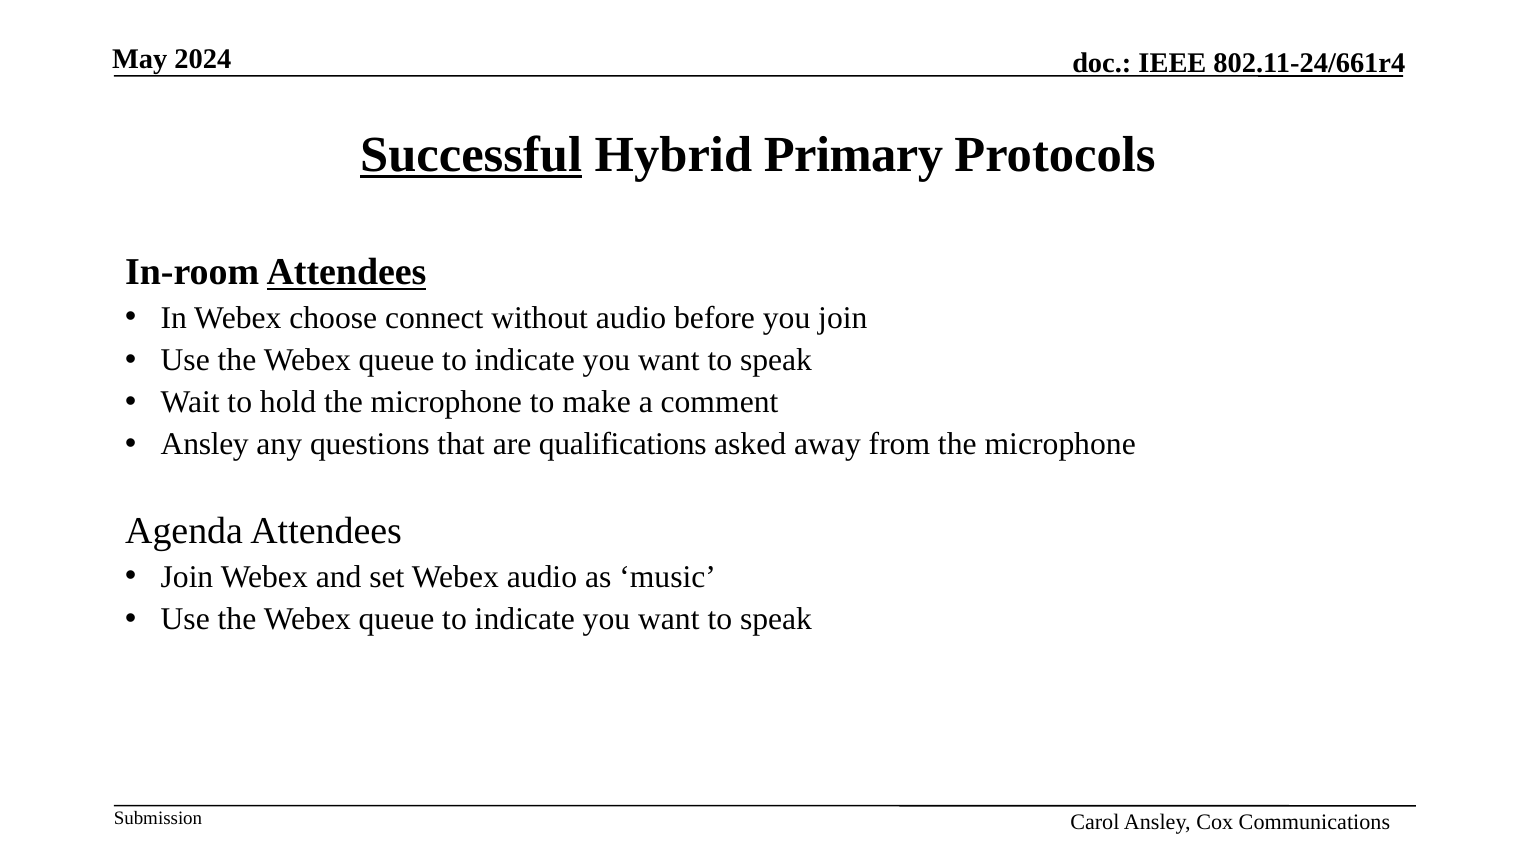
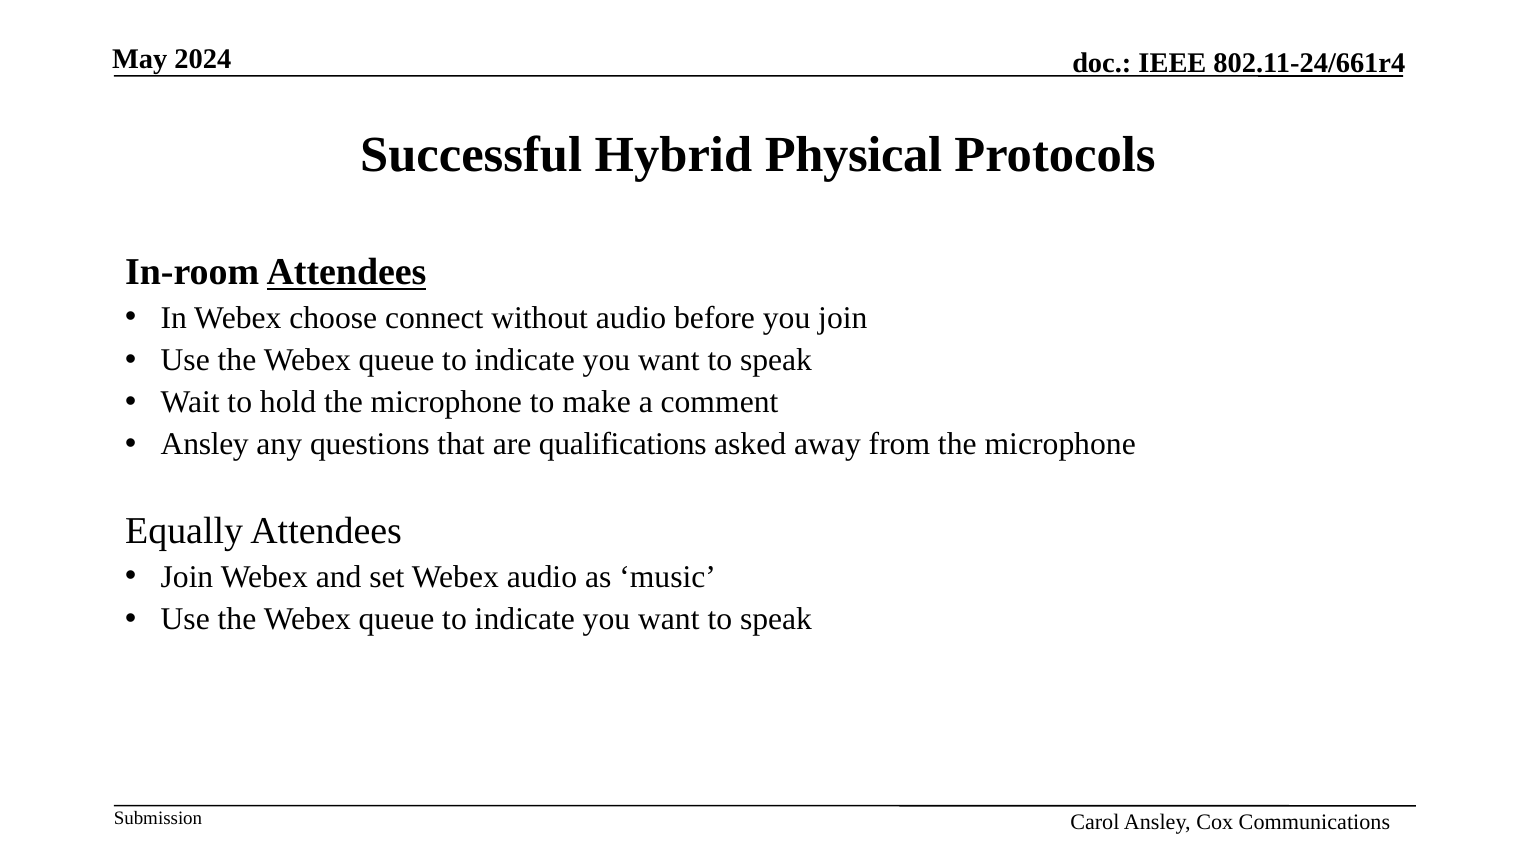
Successful underline: present -> none
Primary: Primary -> Physical
Agenda: Agenda -> Equally
